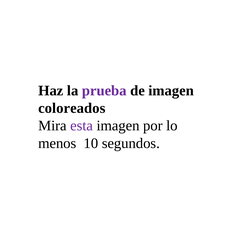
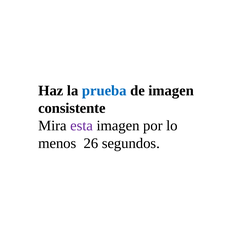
prueba colour: purple -> blue
coloreados: coloreados -> consistente
10: 10 -> 26
